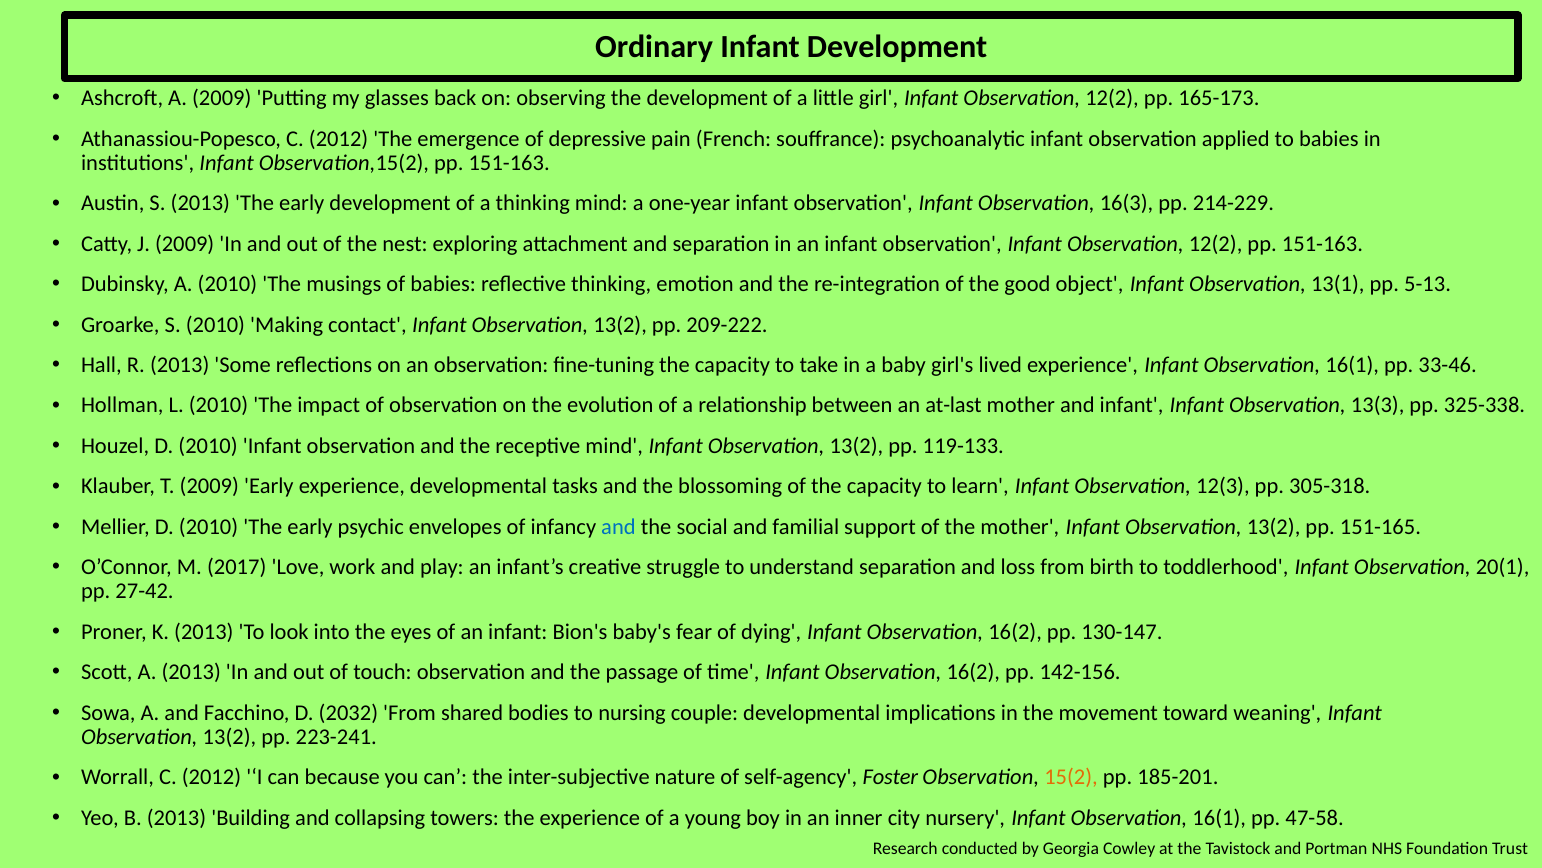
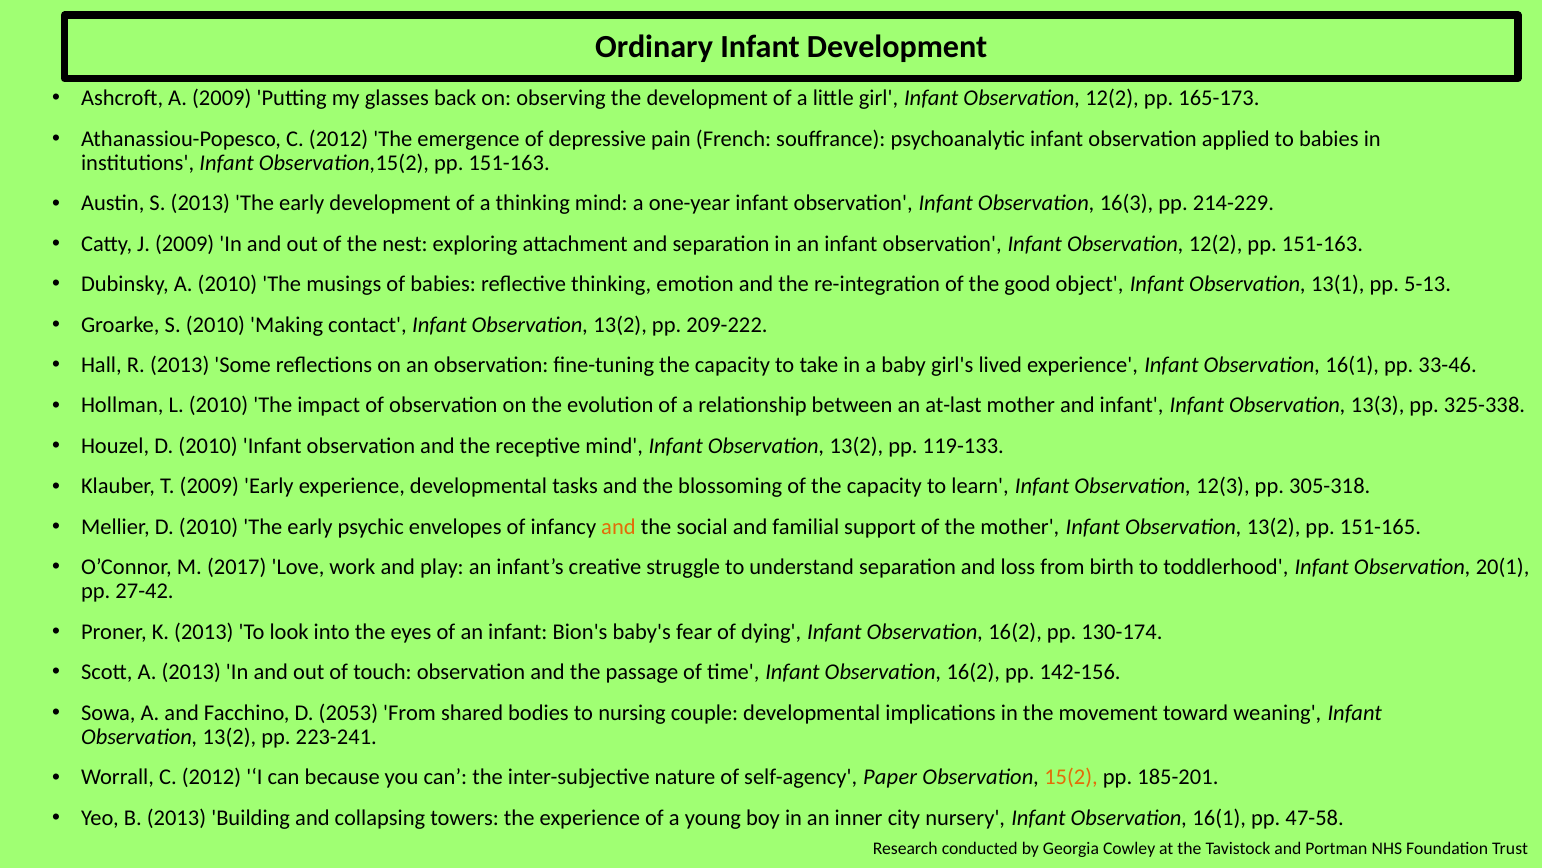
and at (618, 526) colour: blue -> orange
130-147: 130-147 -> 130-174
2032: 2032 -> 2053
Foster: Foster -> Paper
